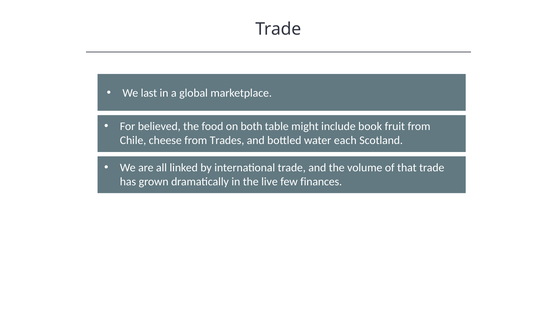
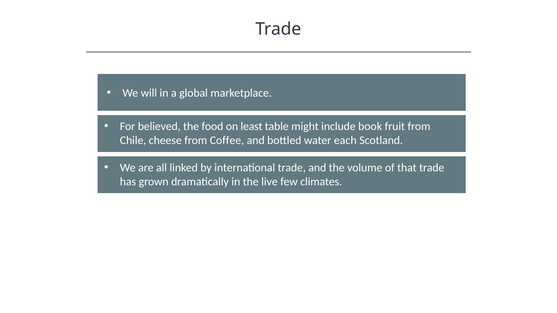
last: last -> will
both: both -> least
Trades: Trades -> Coffee
finances: finances -> climates
